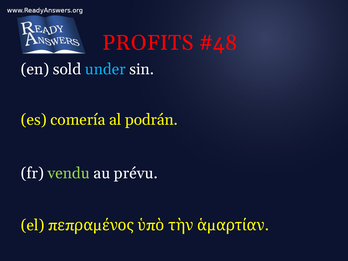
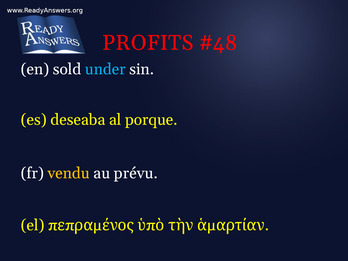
comería: comería -> deseaba
podrán: podrán -> porque
vendu colour: light green -> yellow
